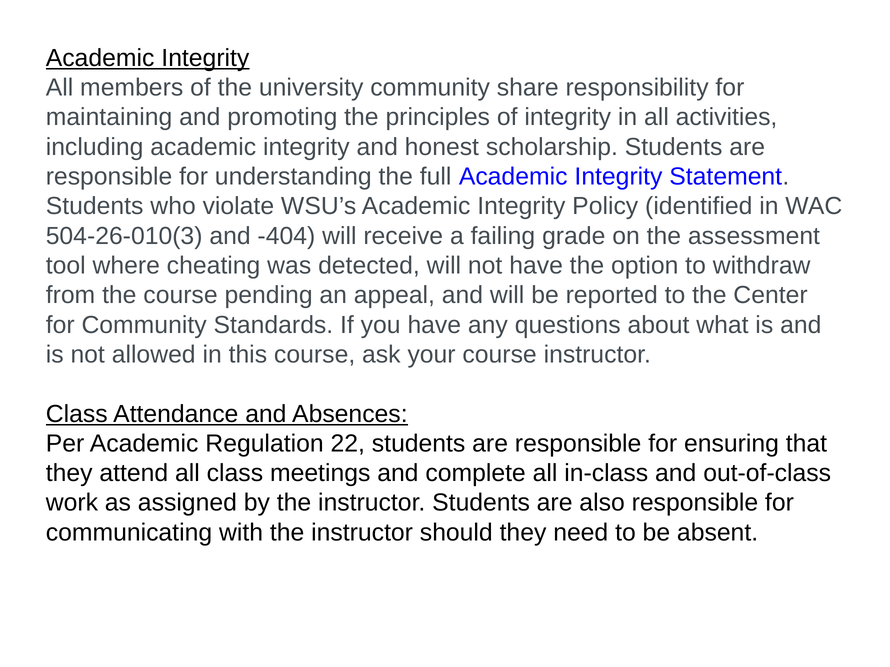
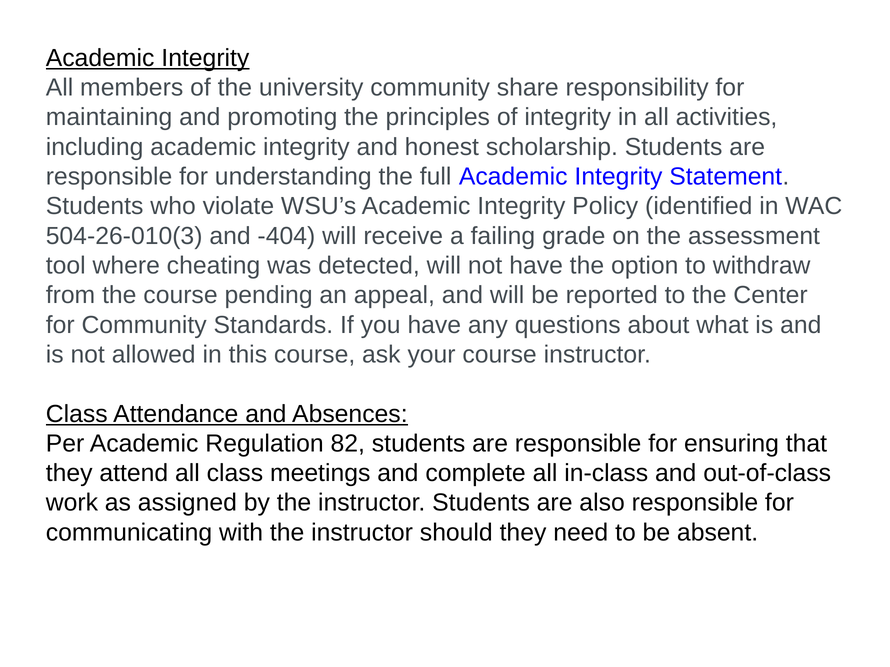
22: 22 -> 82
